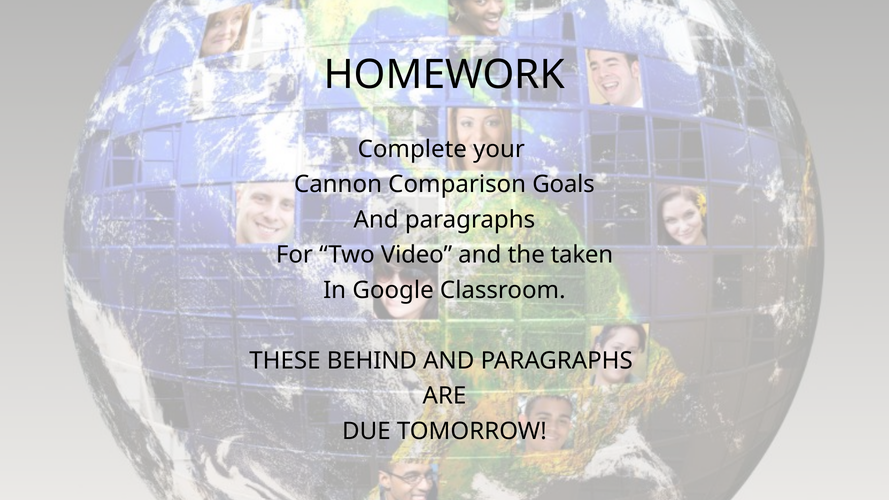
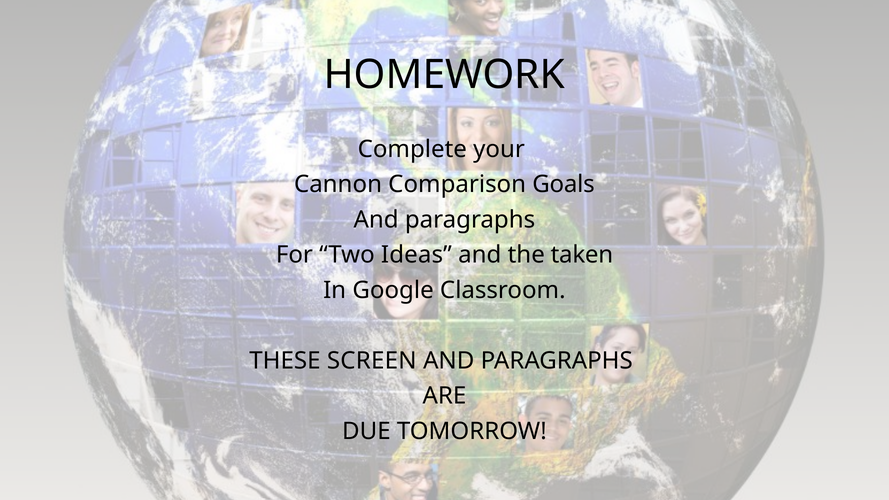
Video: Video -> Ideas
BEHIND: BEHIND -> SCREEN
